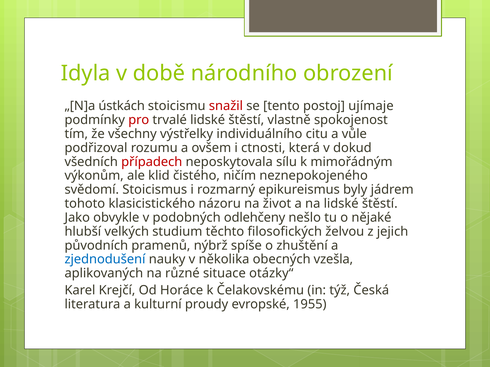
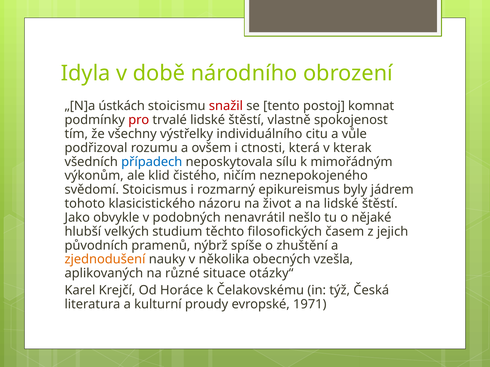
ujímaje: ujímaje -> komnat
dokud: dokud -> kterak
případech colour: red -> blue
odlehčeny: odlehčeny -> nenavrátil
želvou: želvou -> časem
zjednodušení colour: blue -> orange
1955: 1955 -> 1971
